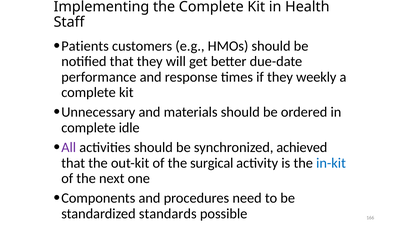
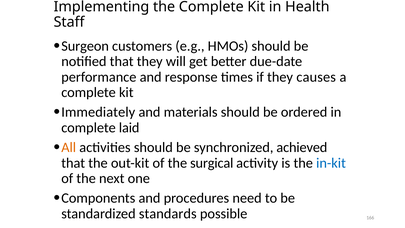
Patients: Patients -> Surgeon
weekly: weekly -> causes
Unnecessary: Unnecessary -> Immediately
idle: idle -> laid
All colour: purple -> orange
